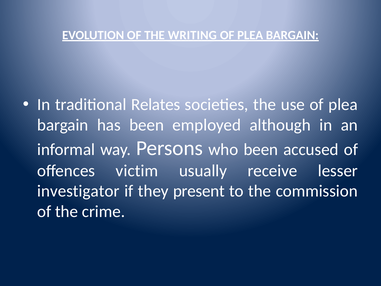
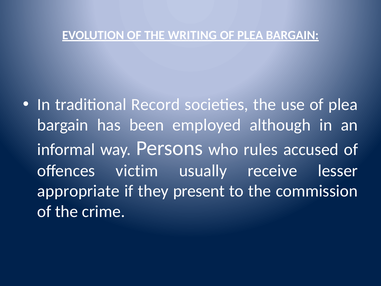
Relates: Relates -> Record
who been: been -> rules
investigator: investigator -> appropriate
